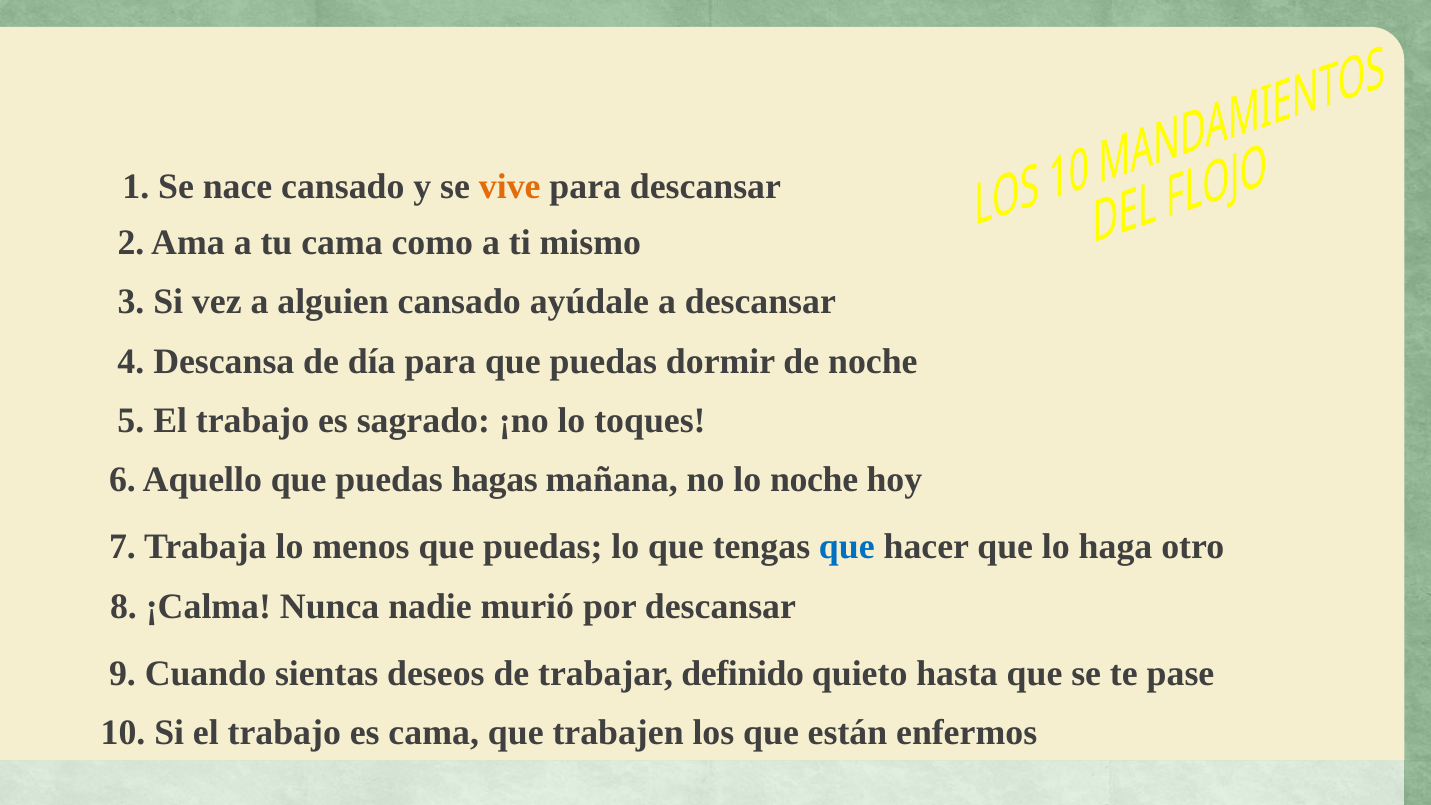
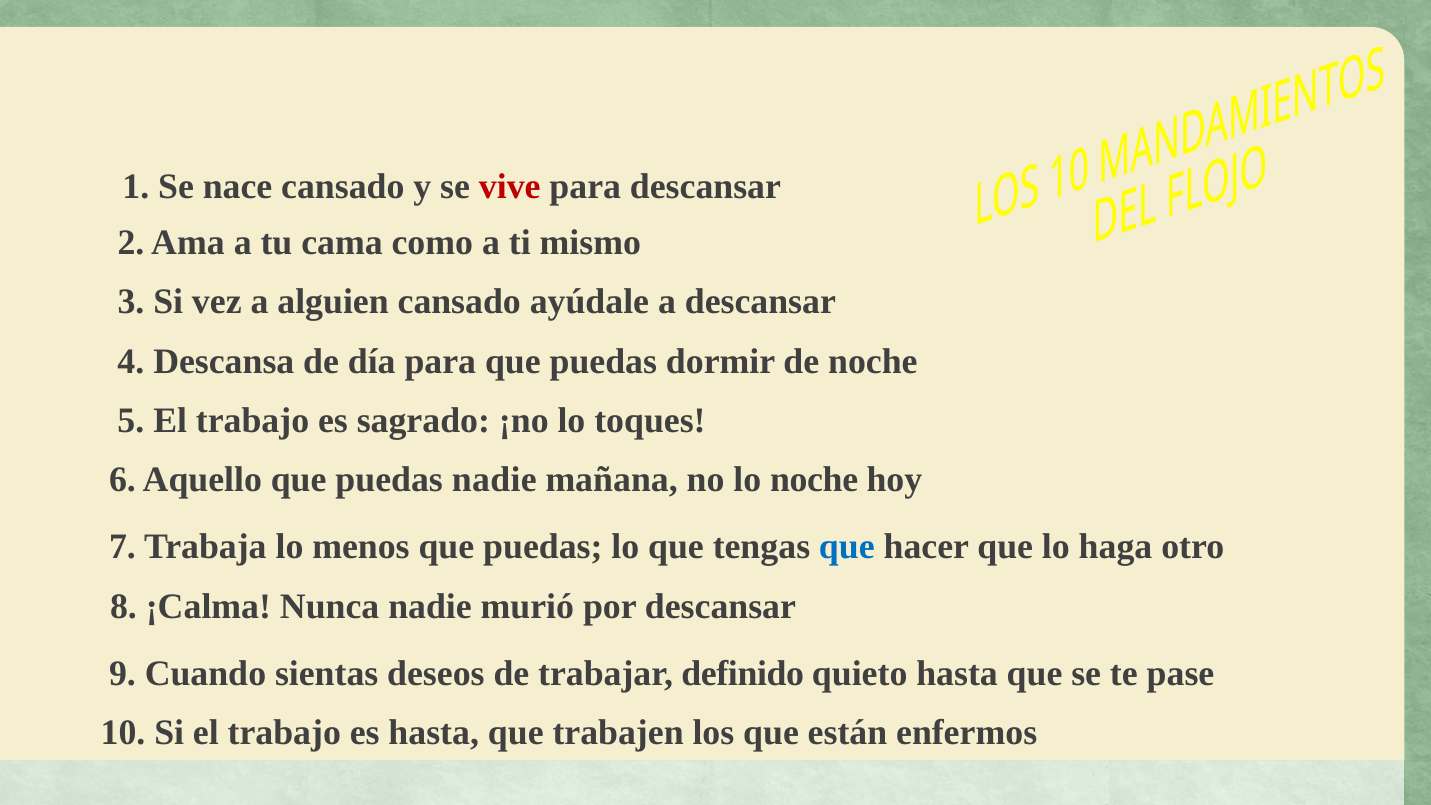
vive colour: orange -> red
puedas hagas: hagas -> nadie
es cama: cama -> hasta
